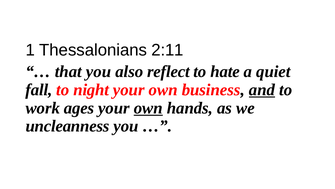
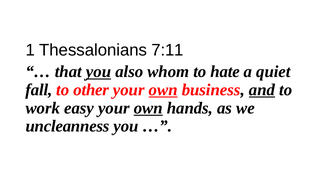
2:11: 2:11 -> 7:11
you at (99, 71) underline: none -> present
reflect: reflect -> whom
night: night -> other
own at (163, 90) underline: none -> present
ages: ages -> easy
